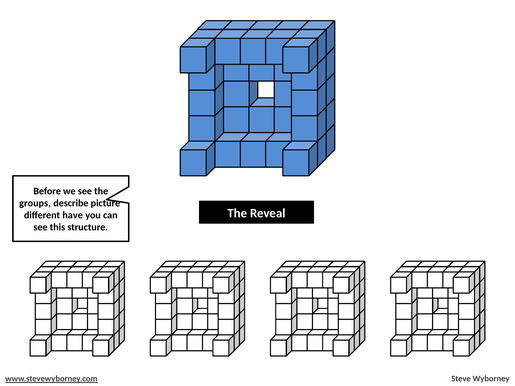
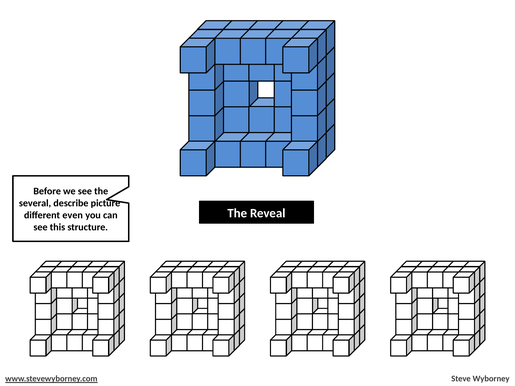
groups: groups -> several
have: have -> even
